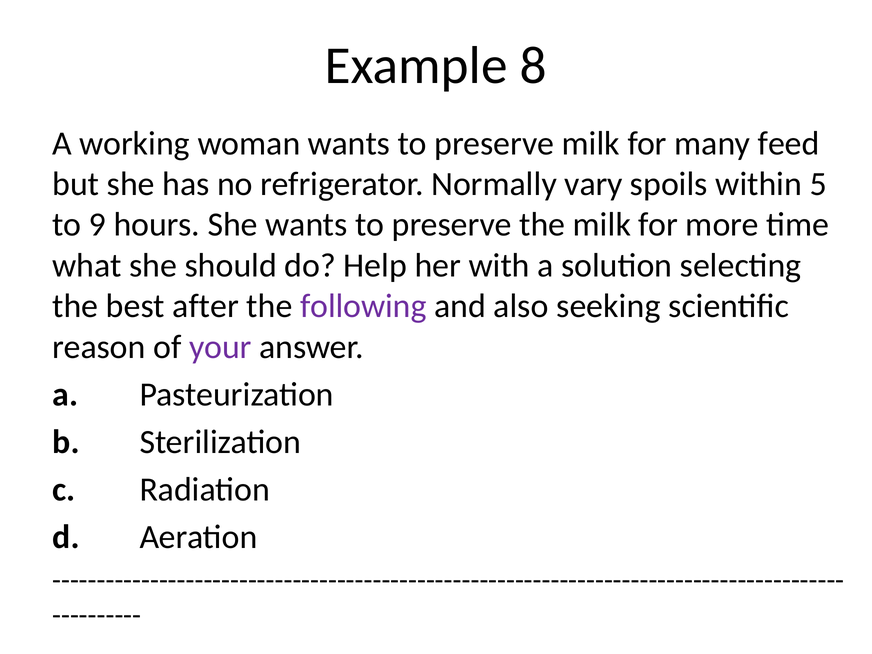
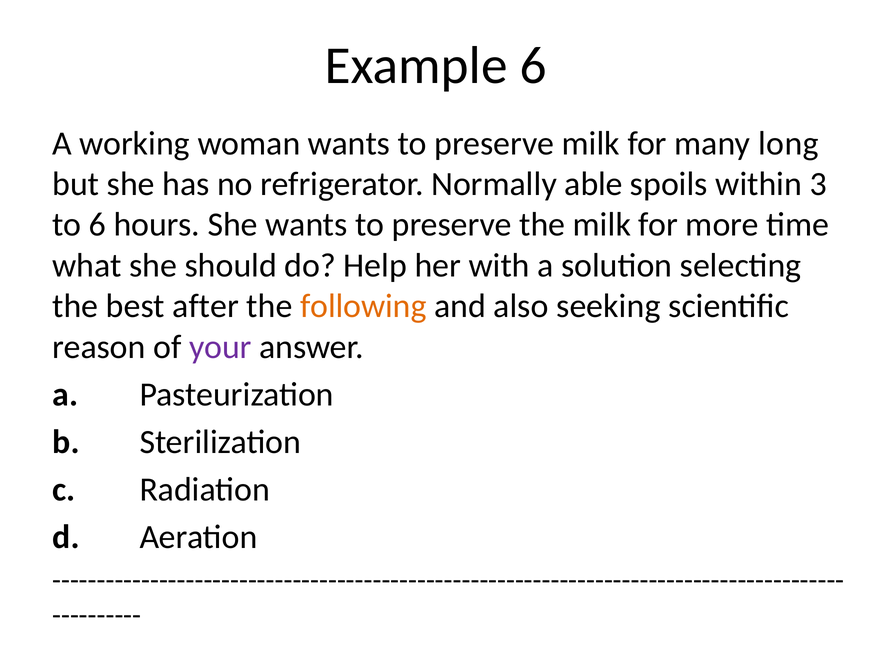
Example 8: 8 -> 6
feed: feed -> long
vary: vary -> able
5: 5 -> 3
to 9: 9 -> 6
following colour: purple -> orange
